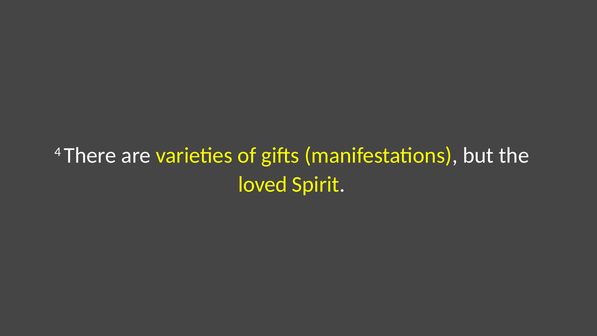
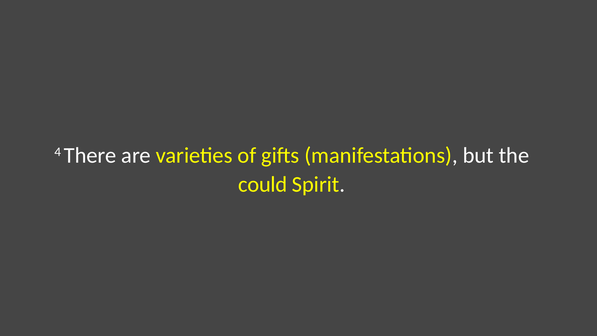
loved: loved -> could
